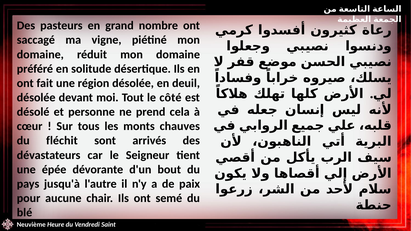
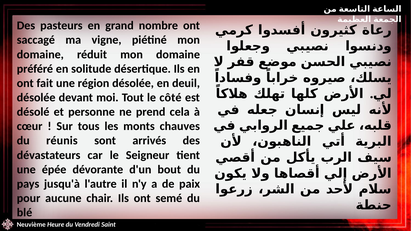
fléchit: fléchit -> réunis
